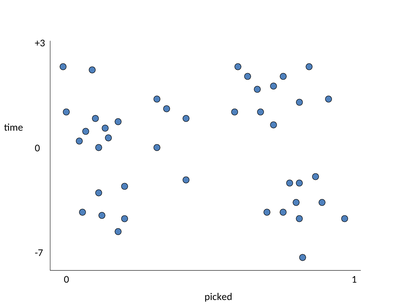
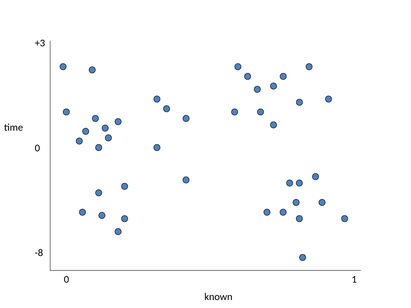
-7: -7 -> -8
picked: picked -> known
